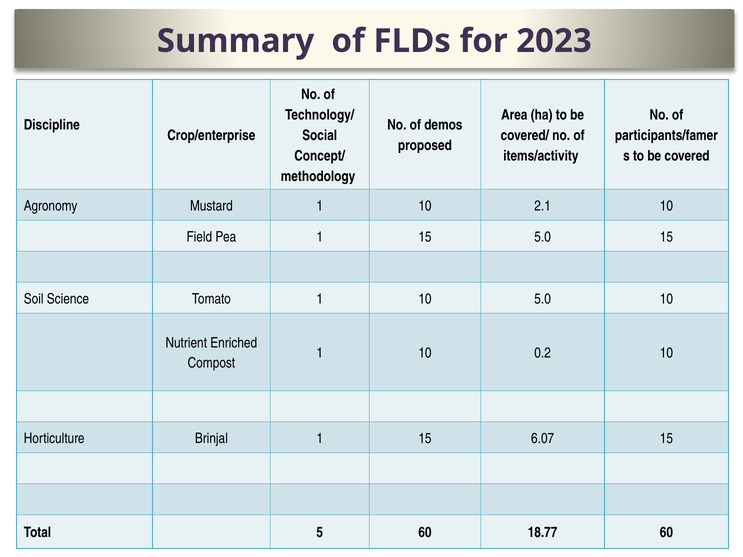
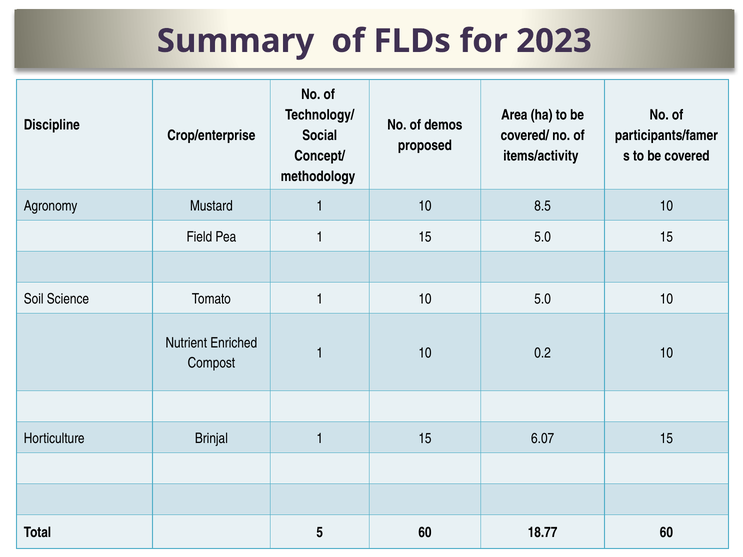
2.1: 2.1 -> 8.5
